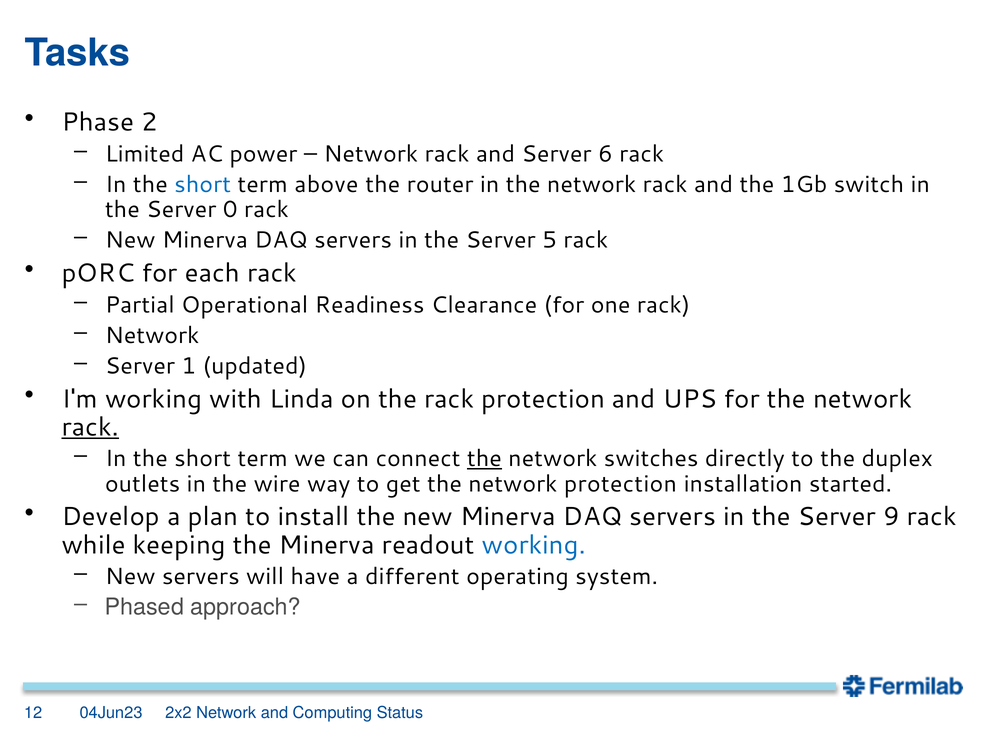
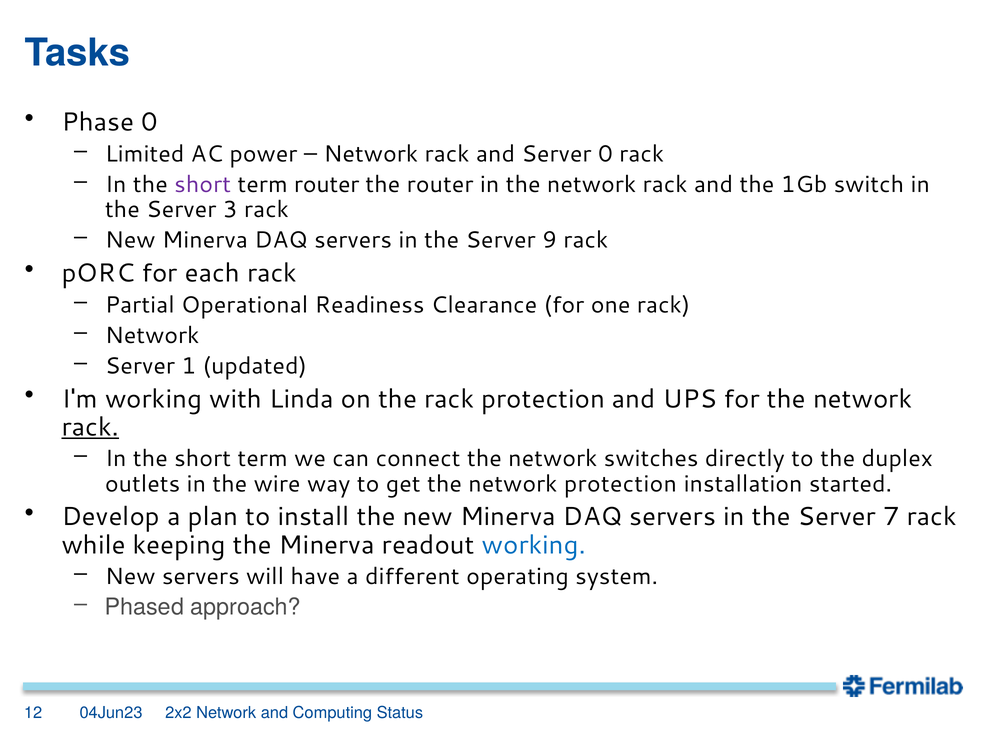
Phase 2: 2 -> 0
Server 6: 6 -> 0
short at (203, 185) colour: blue -> purple
term above: above -> router
0: 0 -> 3
5: 5 -> 9
the at (484, 459) underline: present -> none
9: 9 -> 7
